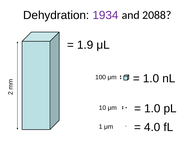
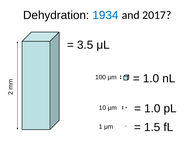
1934 colour: purple -> blue
2088: 2088 -> 2017
1.9: 1.9 -> 3.5
4.0: 4.0 -> 1.5
